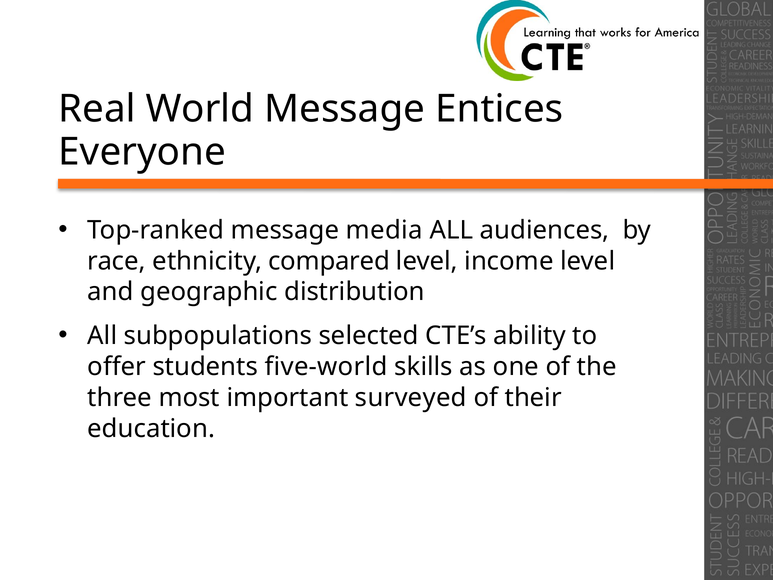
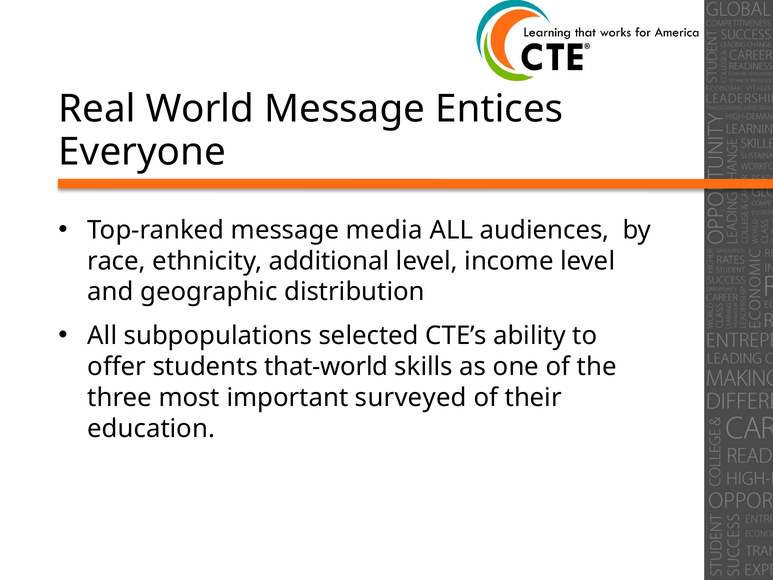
compared: compared -> additional
five-world: five-world -> that-world
